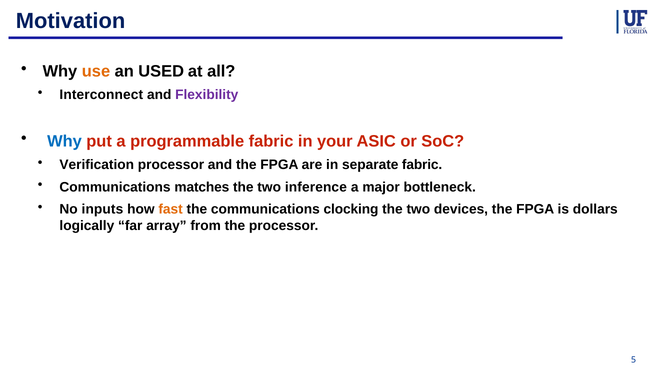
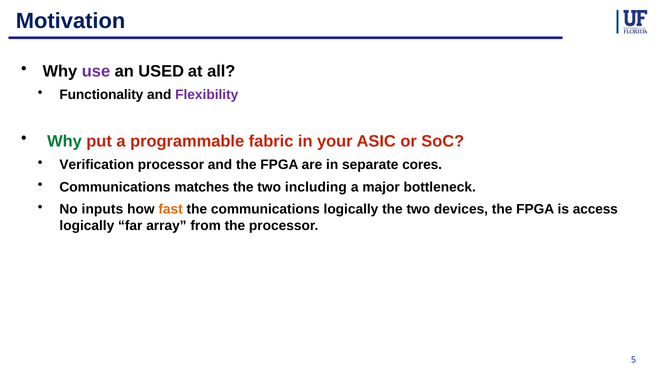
use colour: orange -> purple
Interconnect: Interconnect -> Functionality
Why at (64, 141) colour: blue -> green
separate fabric: fabric -> cores
inference: inference -> including
communications clocking: clocking -> logically
dollars: dollars -> access
